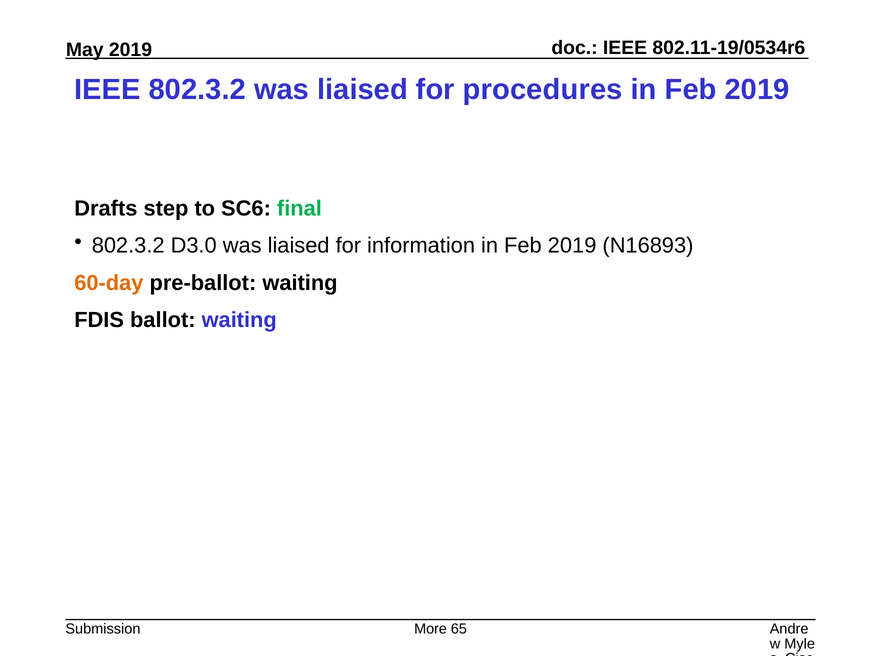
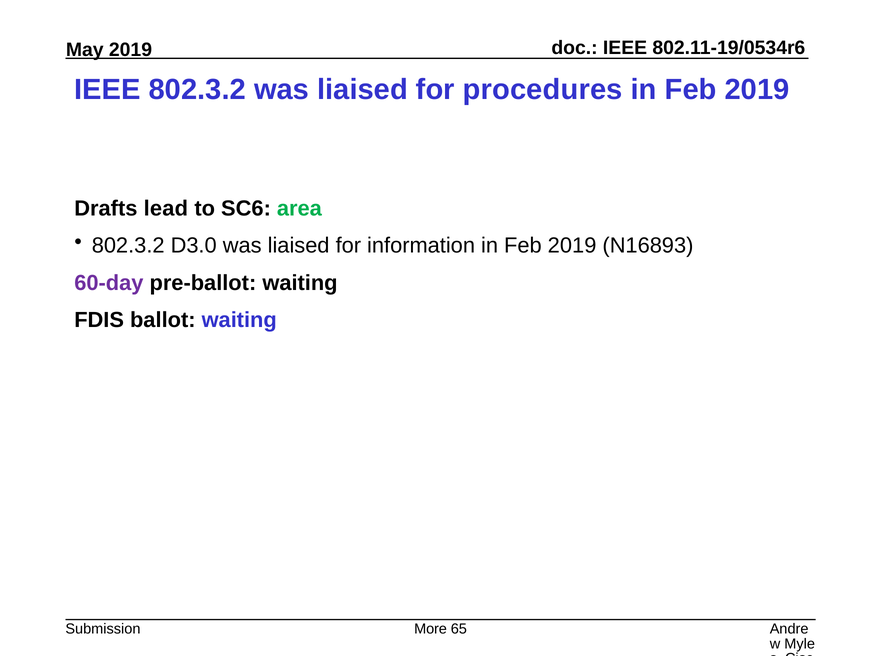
step: step -> lead
final: final -> area
60-day colour: orange -> purple
